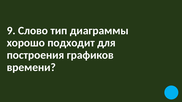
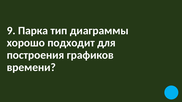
Слово: Слово -> Парка
